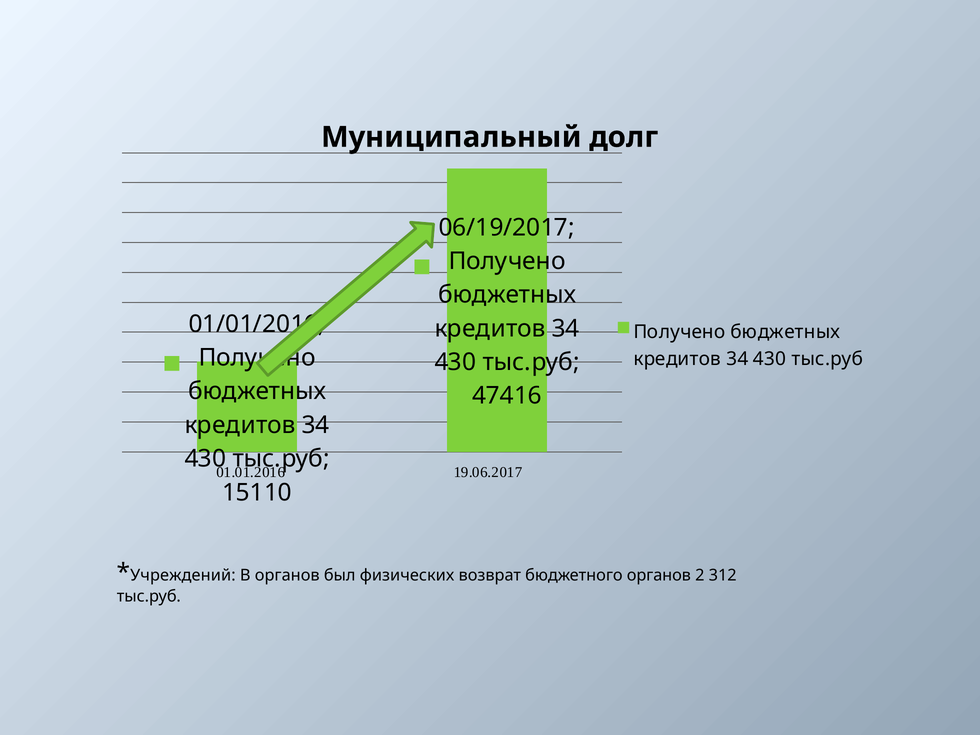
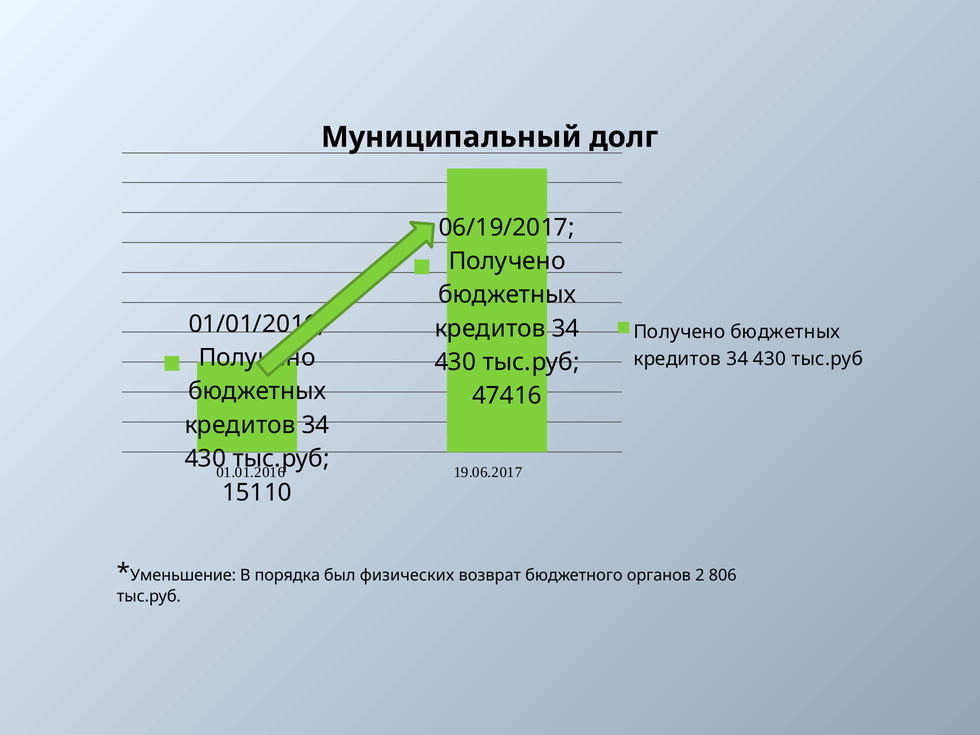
Учреждений: Учреждений -> Уменьшение
В органов: органов -> порядка
312: 312 -> 806
